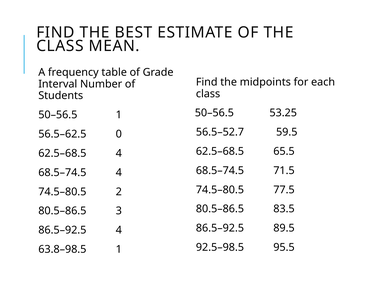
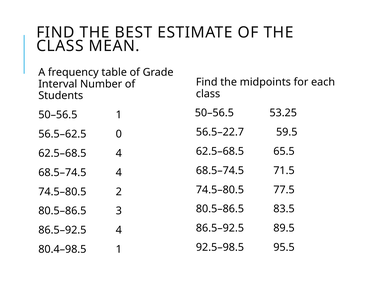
56.5–52.7: 56.5–52.7 -> 56.5–22.7
63.8–98.5: 63.8–98.5 -> 80.4–98.5
